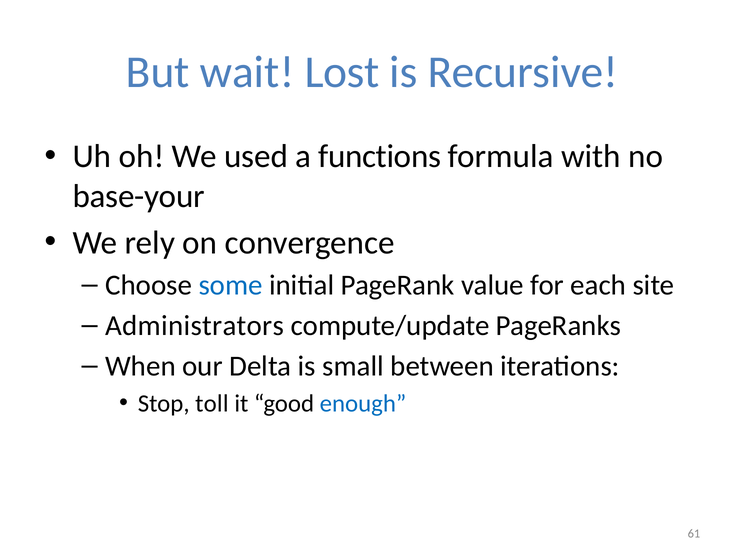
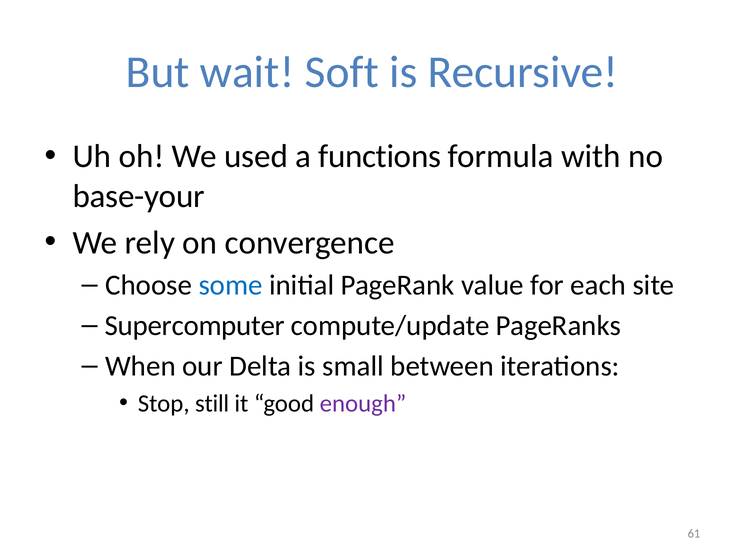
Lost: Lost -> Soft
Administrators: Administrators -> Supercomputer
toll: toll -> still
enough colour: blue -> purple
